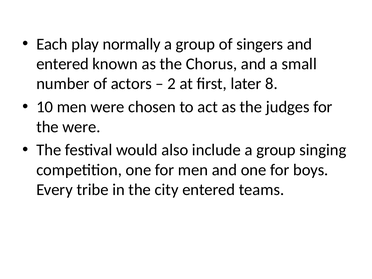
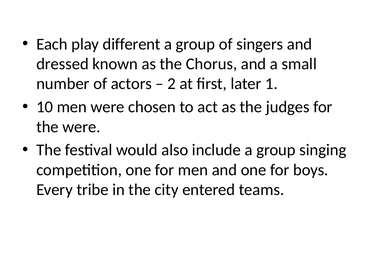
normally: normally -> different
entered at (63, 64): entered -> dressed
8: 8 -> 1
